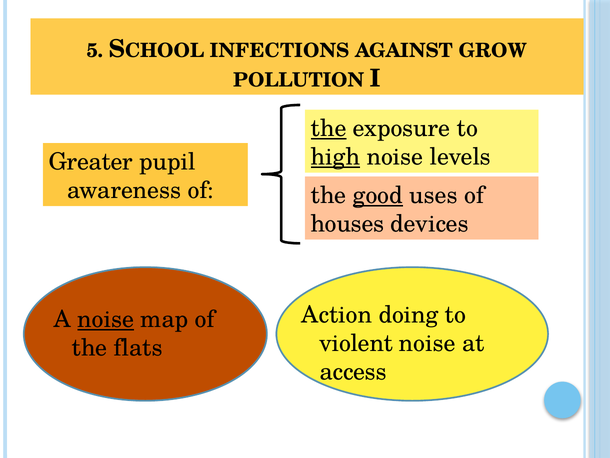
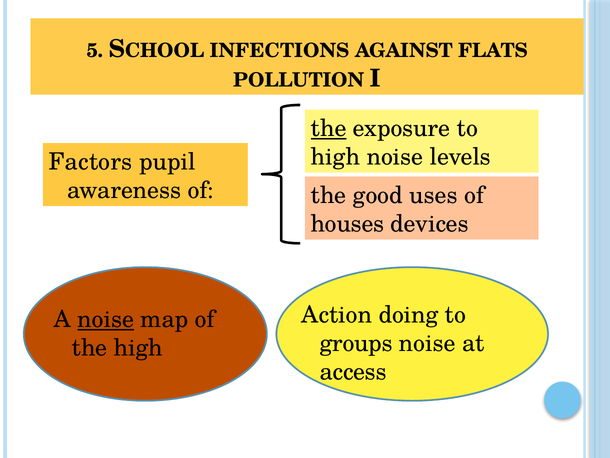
GROW: GROW -> FLATS
high at (336, 157) underline: present -> none
Greater: Greater -> Factors
good underline: present -> none
violent: violent -> groups
the flats: flats -> high
